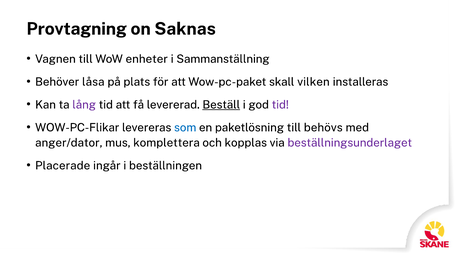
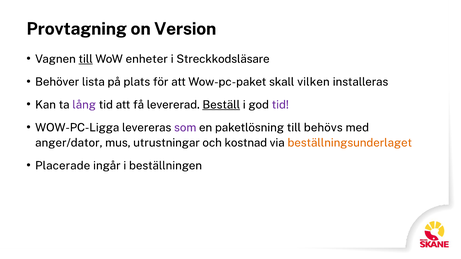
Saknas: Saknas -> Version
till at (86, 59) underline: none -> present
Sammanställning: Sammanställning -> Streckkodsläsare
låsa: låsa -> lista
WOW-PC-Flikar: WOW-PC-Flikar -> WOW-PC-Ligga
som colour: blue -> purple
komplettera: komplettera -> utrustningar
kopplas: kopplas -> kostnad
beställningsunderlaget colour: purple -> orange
